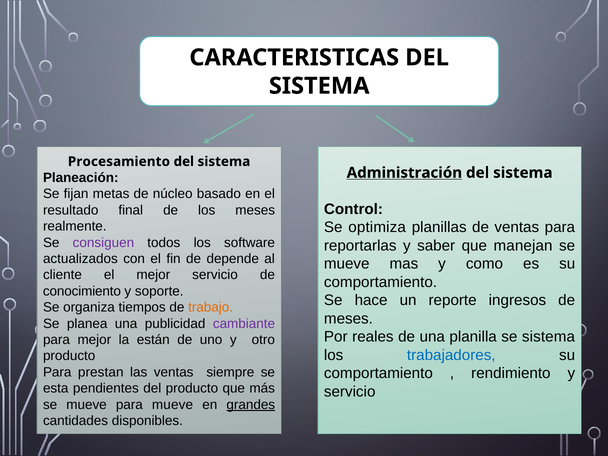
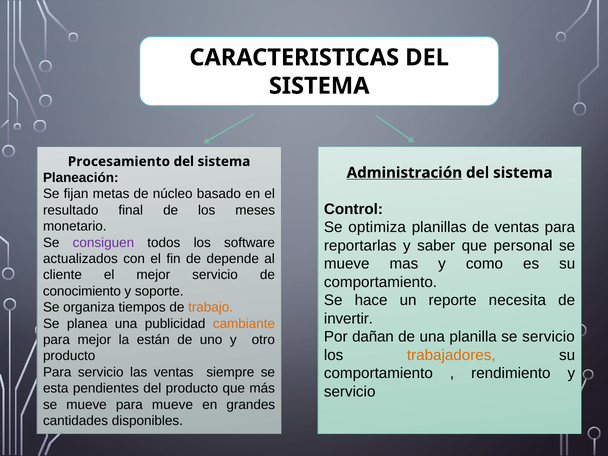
realmente: realmente -> monetario
manejan: manejan -> personal
ingresos: ingresos -> necesita
meses at (348, 319): meses -> invertir
cambiante colour: purple -> orange
reales: reales -> dañan
se sistema: sistema -> servicio
trabajadores colour: blue -> orange
Para prestan: prestan -> servicio
grandes underline: present -> none
